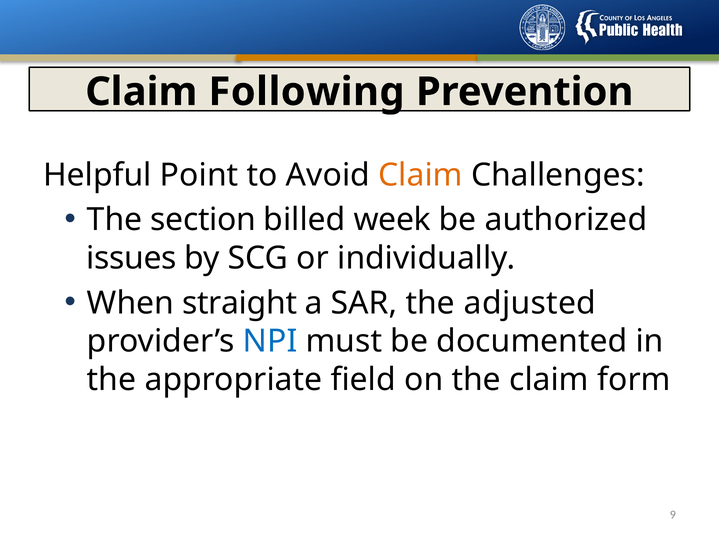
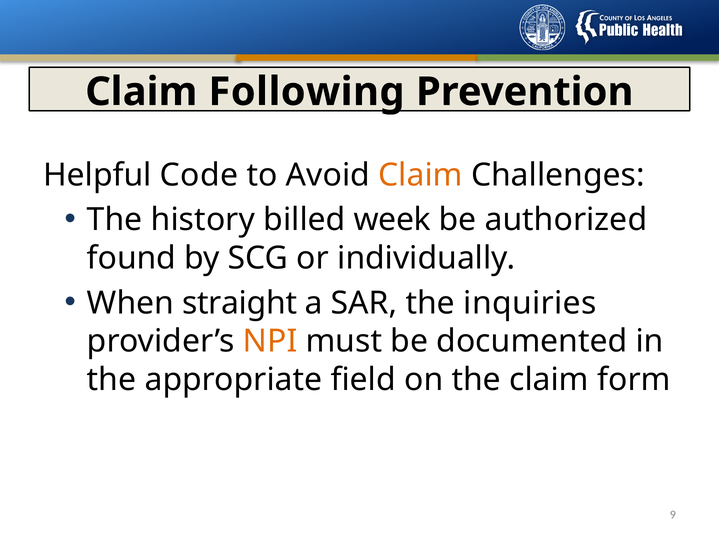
Point: Point -> Code
section: section -> history
issues: issues -> found
adjusted: adjusted -> inquiries
NPI colour: blue -> orange
